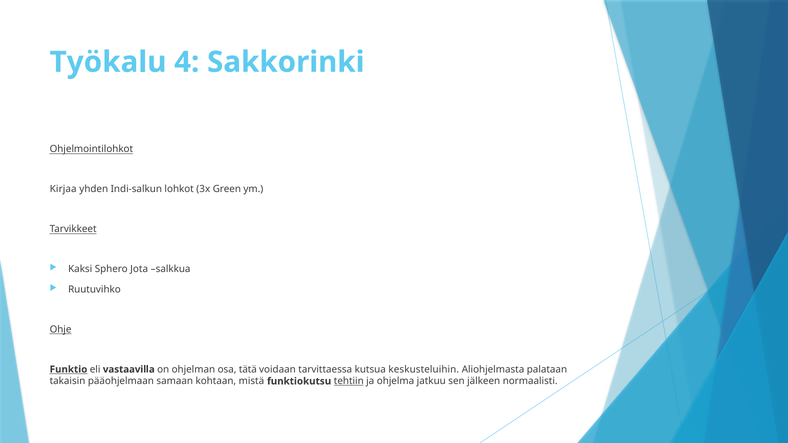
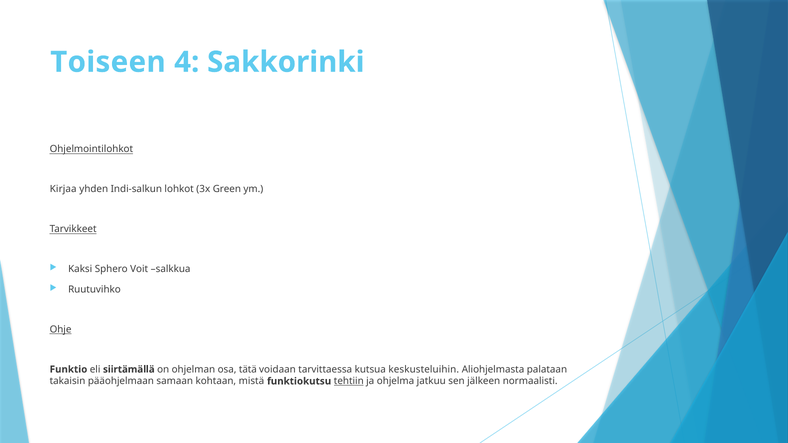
Työkalu: Työkalu -> Toiseen
Jota: Jota -> Voit
Funktio underline: present -> none
vastaavilla: vastaavilla -> siirtämällä
